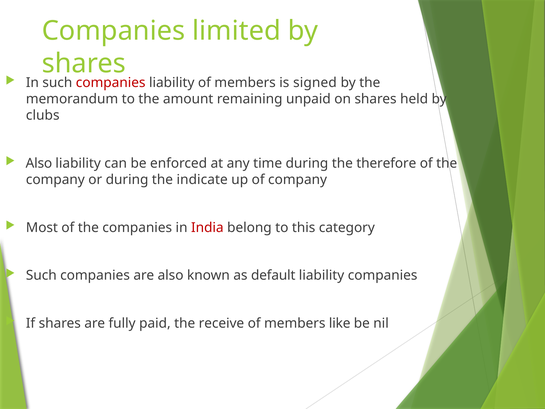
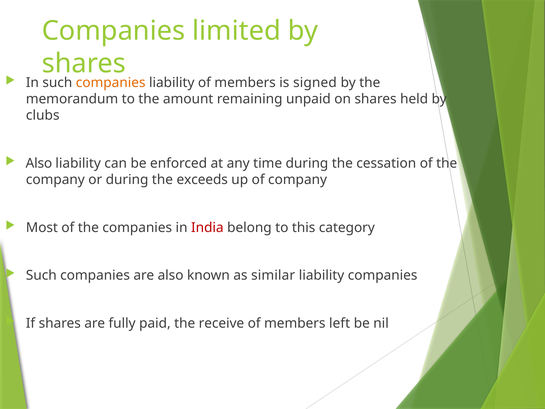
companies at (111, 83) colour: red -> orange
therefore: therefore -> cessation
indicate: indicate -> exceeds
default: default -> similar
like: like -> left
